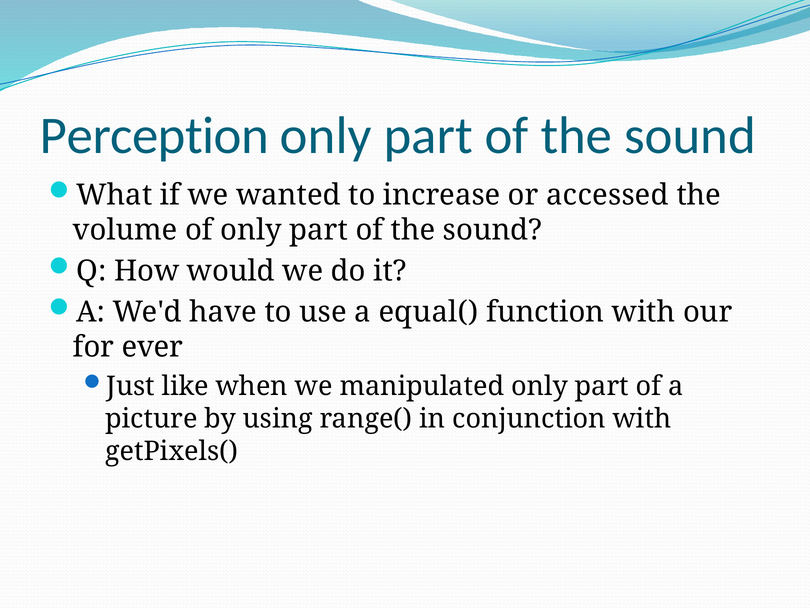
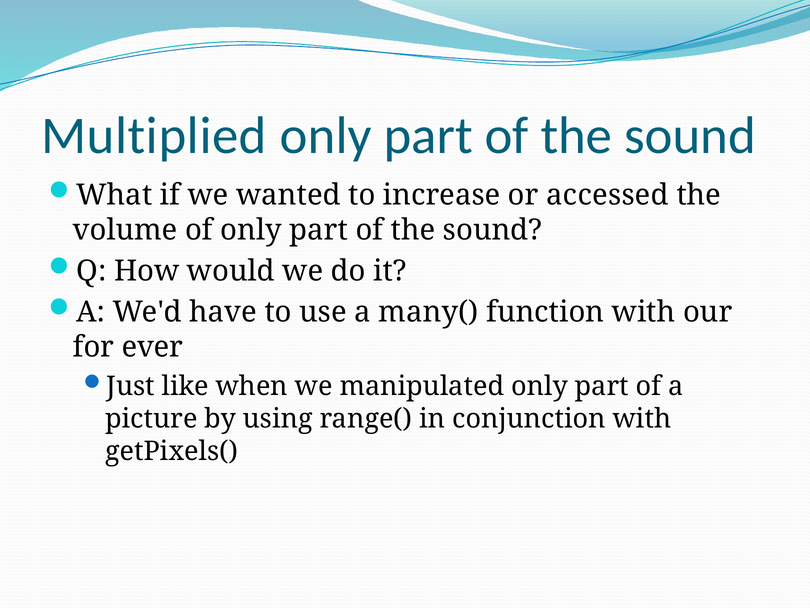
Perception: Perception -> Multiplied
equal(: equal( -> many(
